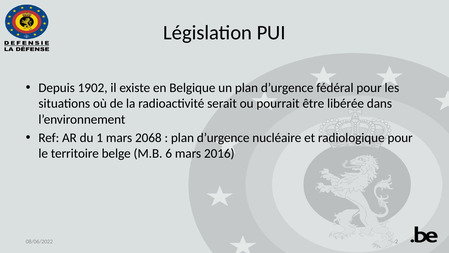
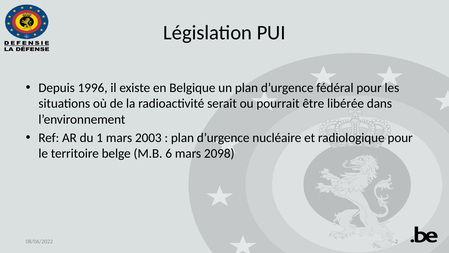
1902: 1902 -> 1996
2068: 2068 -> 2003
2016: 2016 -> 2098
